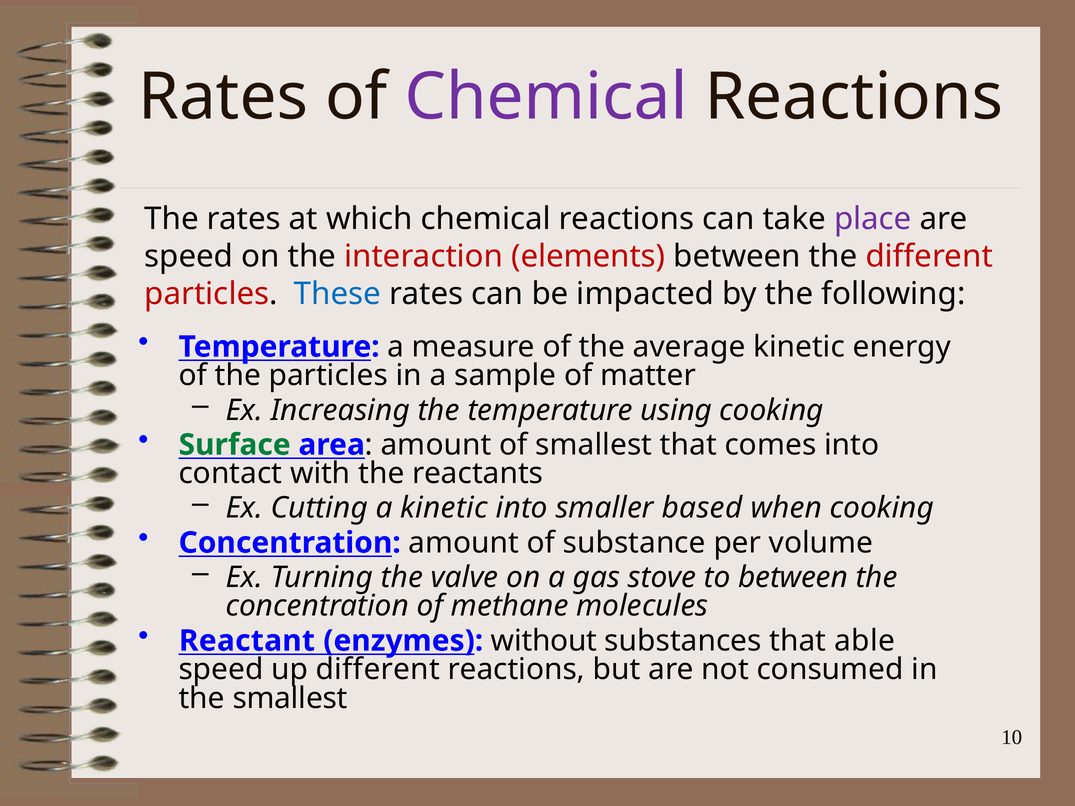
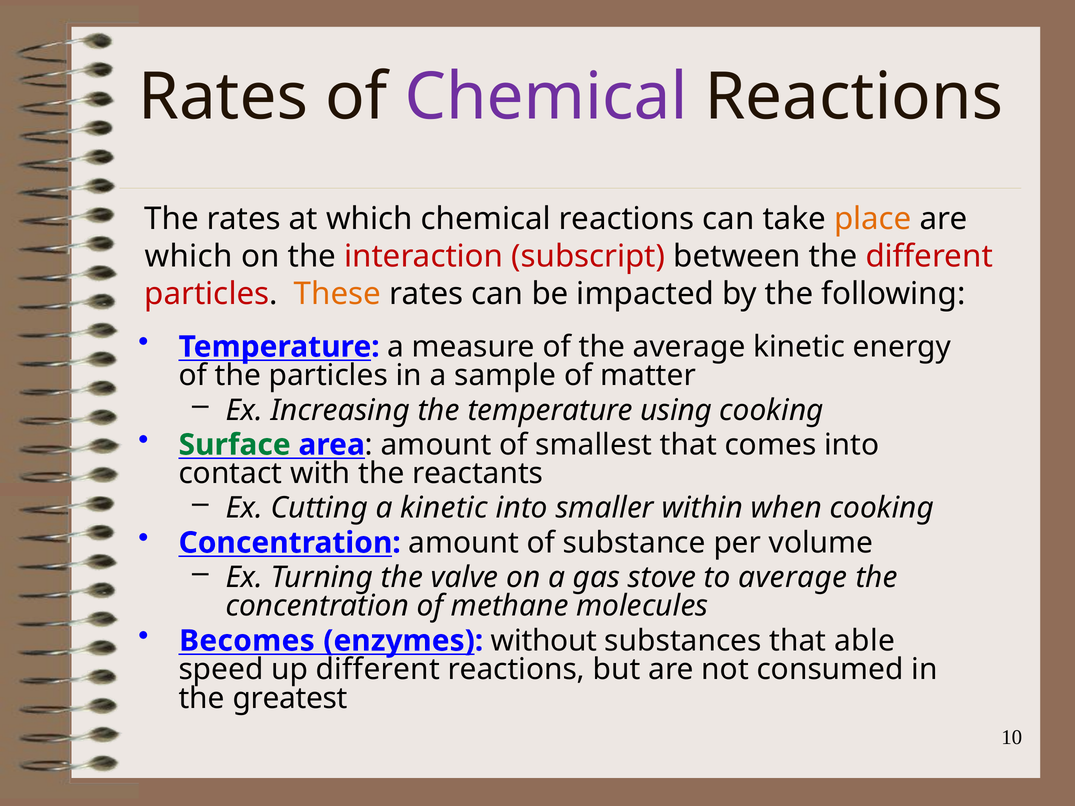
place colour: purple -> orange
speed at (189, 256): speed -> which
elements: elements -> subscript
These colour: blue -> orange
based: based -> within
to between: between -> average
Reactant: Reactant -> Becomes
the smallest: smallest -> greatest
